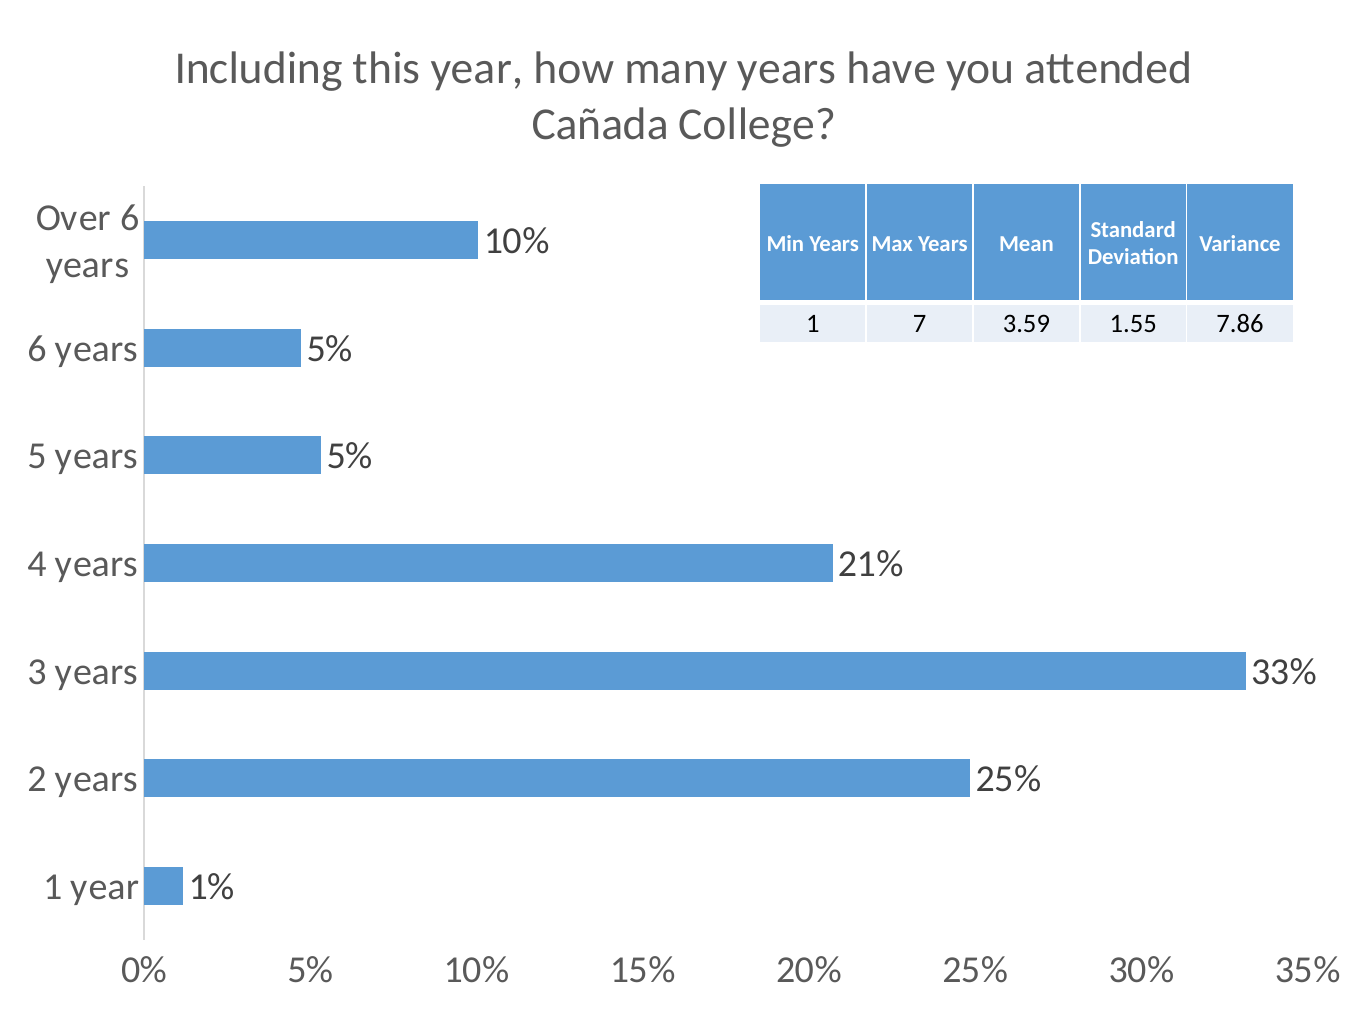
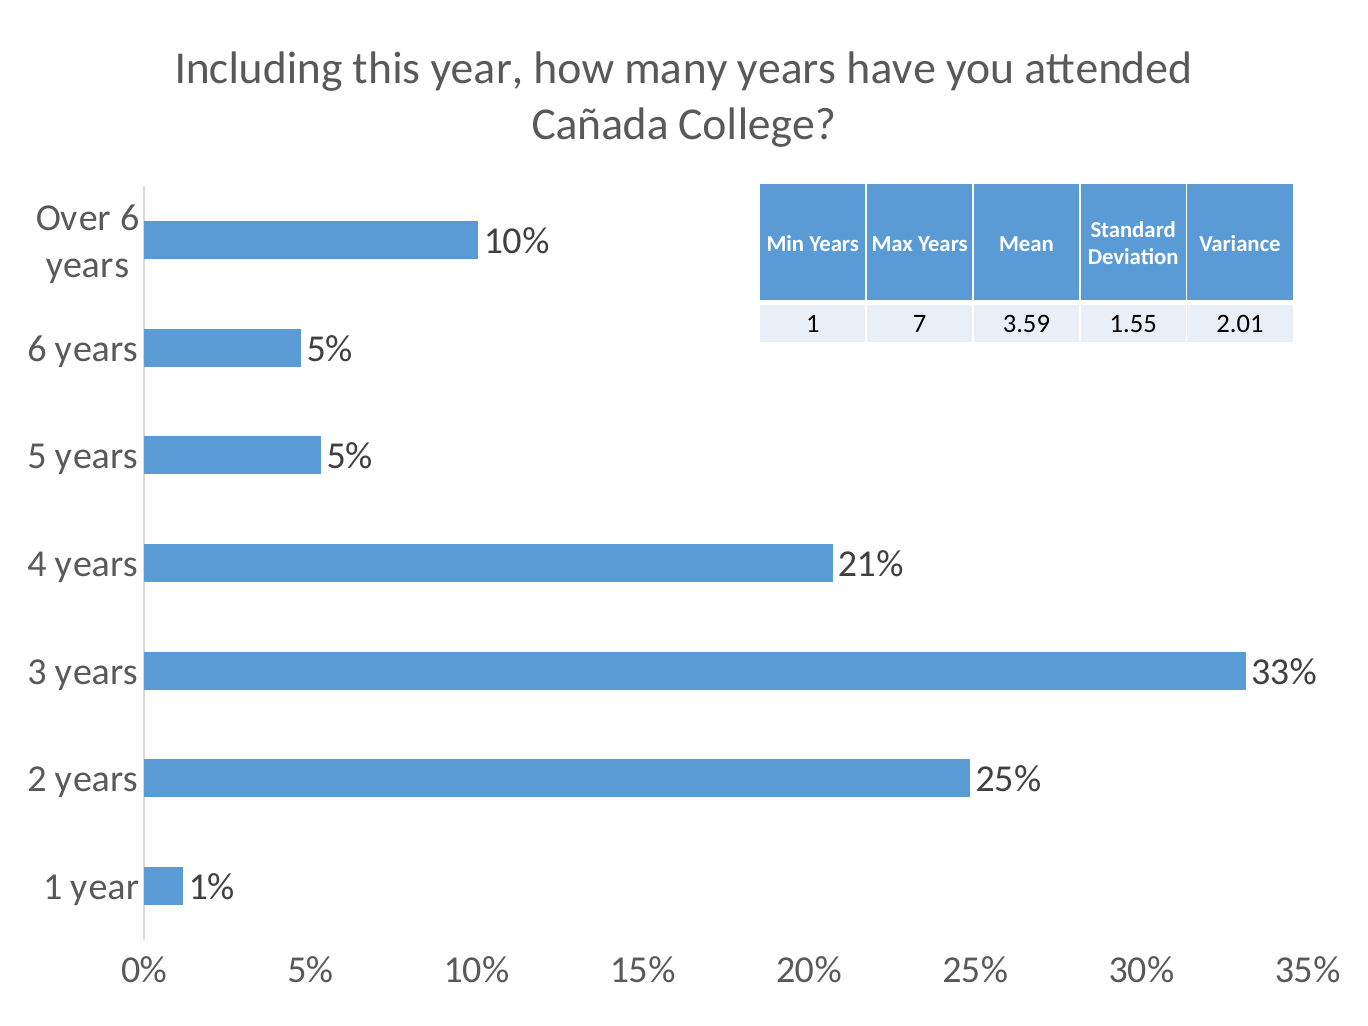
7.86: 7.86 -> 2.01
